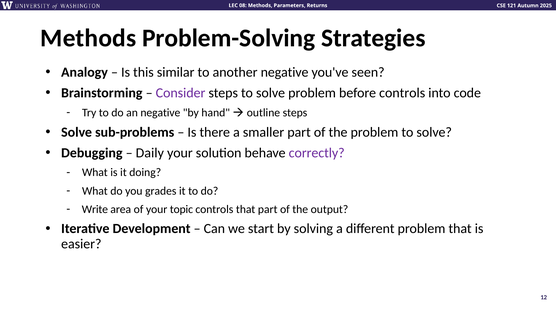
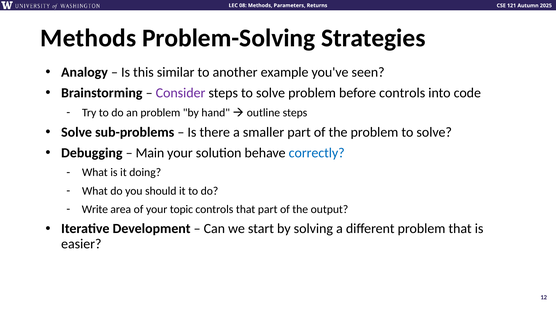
another negative: negative -> example
an negative: negative -> problem
Daily: Daily -> Main
correctly colour: purple -> blue
grades: grades -> should
